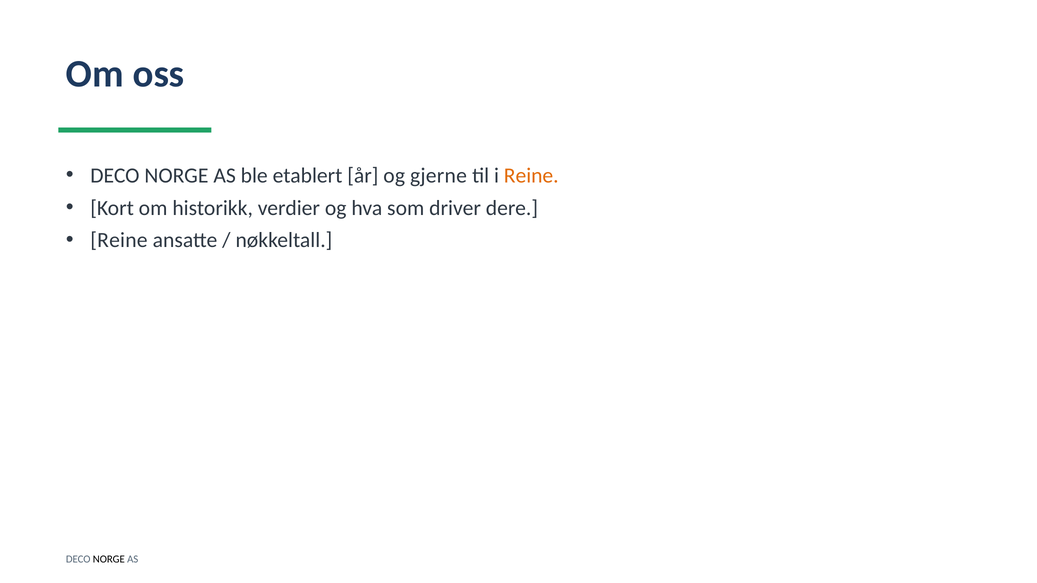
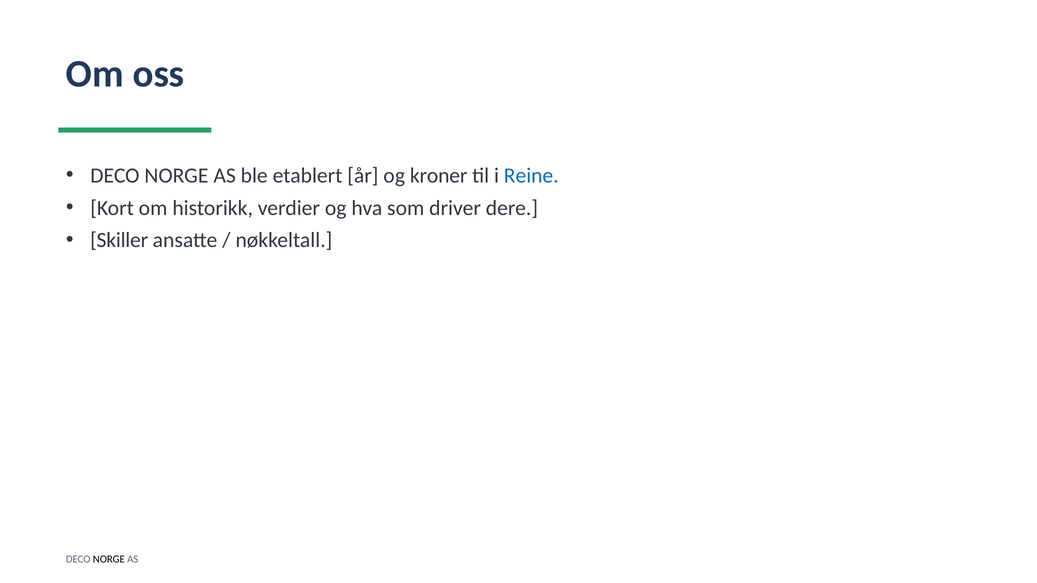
gjerne: gjerne -> kroner
Reine at (531, 176) colour: orange -> blue
Reine at (119, 240): Reine -> Skiller
